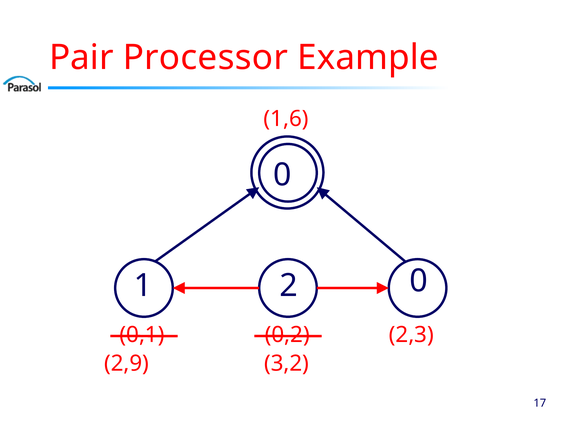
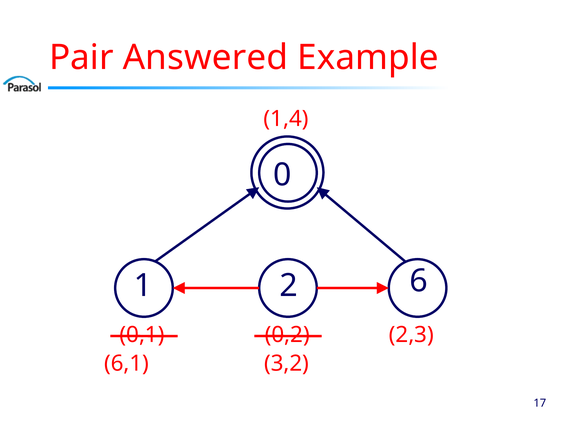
Processor: Processor -> Answered
1,6: 1,6 -> 1,4
2 0: 0 -> 6
2,9: 2,9 -> 6,1
